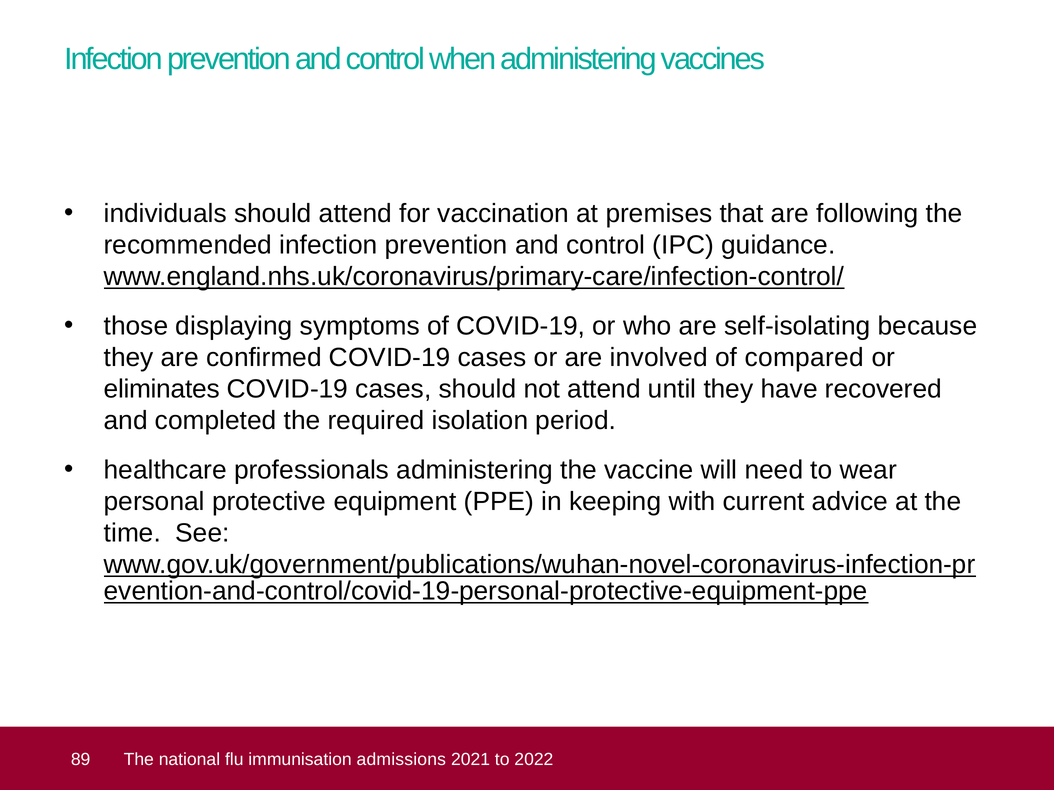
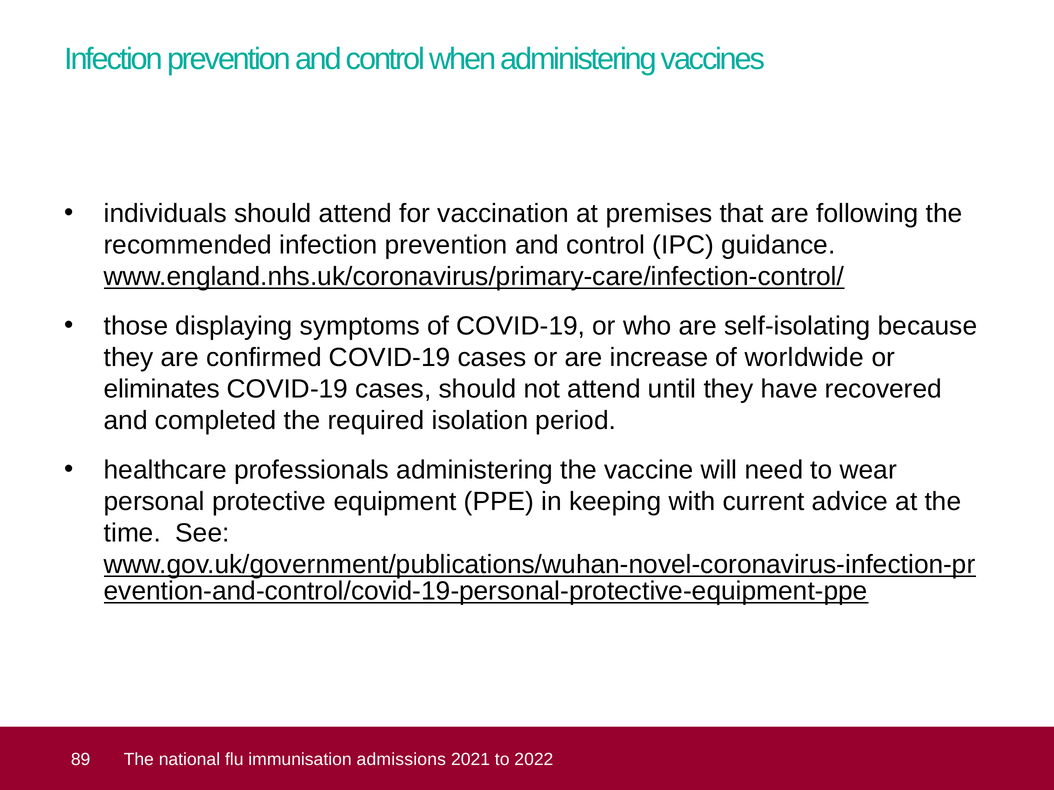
involved: involved -> increase
compared: compared -> worldwide
